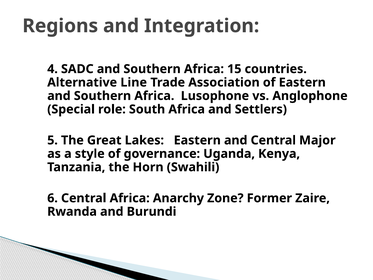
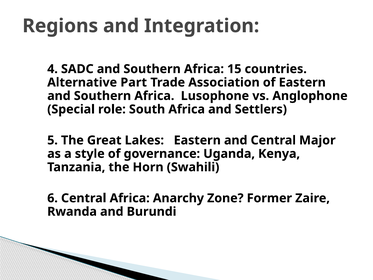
Line: Line -> Part
